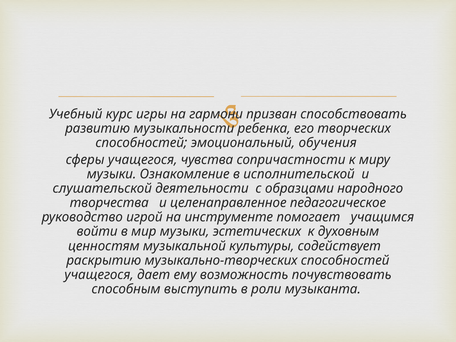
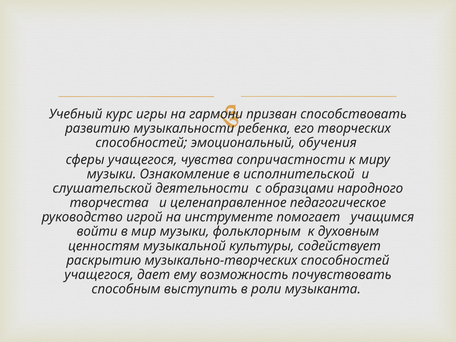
эстетических: эстетических -> фольклорным
